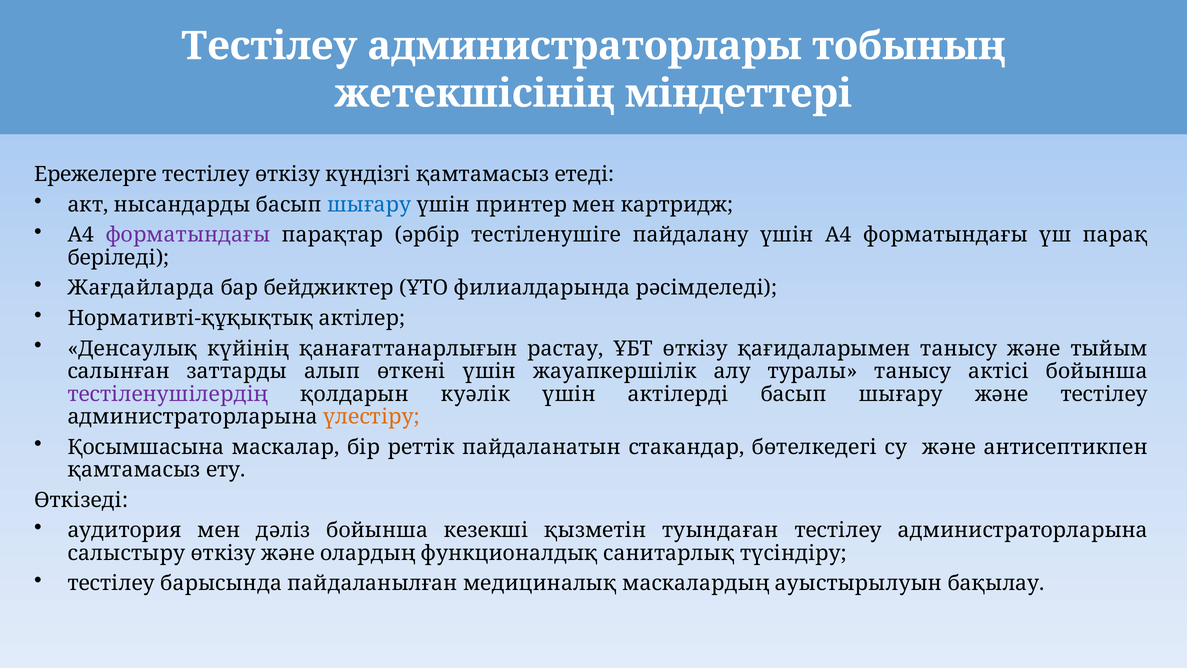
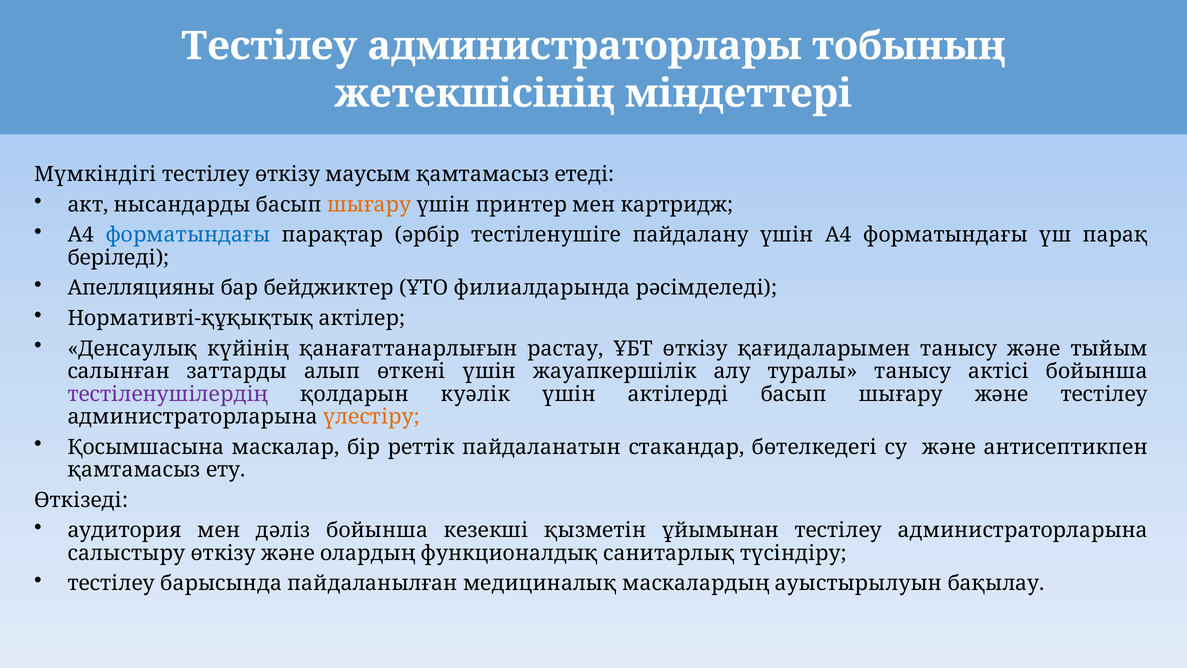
Ережелерге: Ережелерге -> Мүмкіндігі
күндізгі: күндізгі -> маусым
шығару at (369, 205) colour: blue -> orange
форматындағы at (188, 235) colour: purple -> blue
Жағдайларда: Жағдайларда -> Апелляцияны
туындаған: туындаған -> ұйымынан
